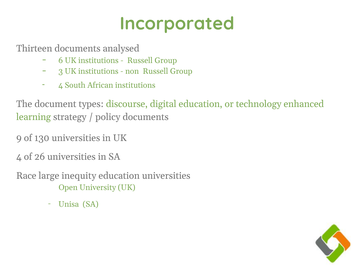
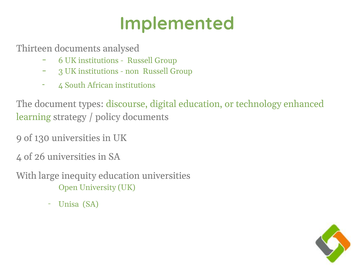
Incorporated: Incorporated -> Implemented
Race: Race -> With
